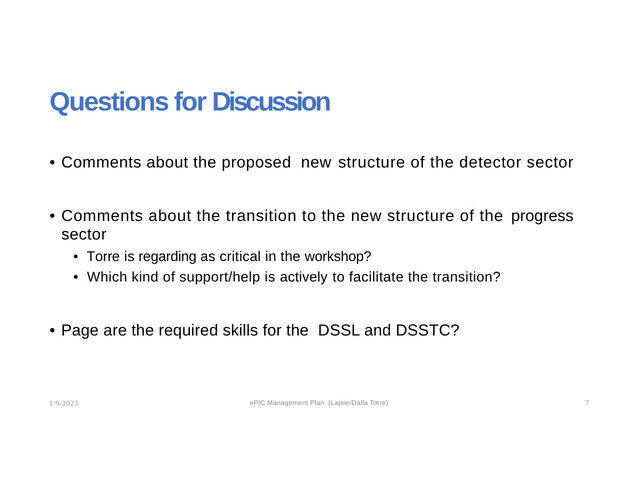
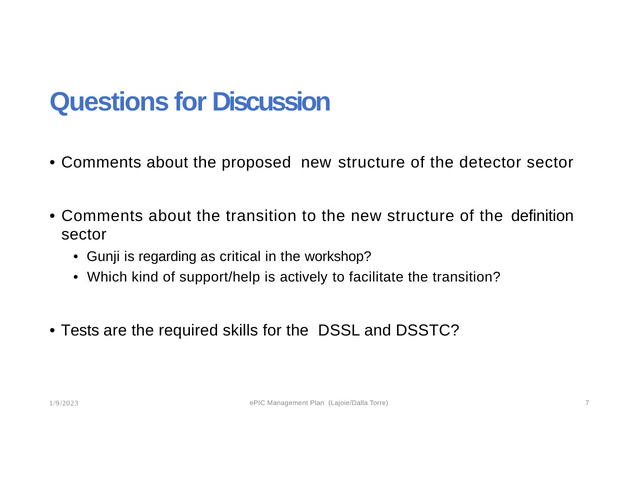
progress: progress -> definition
Torre at (103, 256): Torre -> Gunji
Page: Page -> Tests
